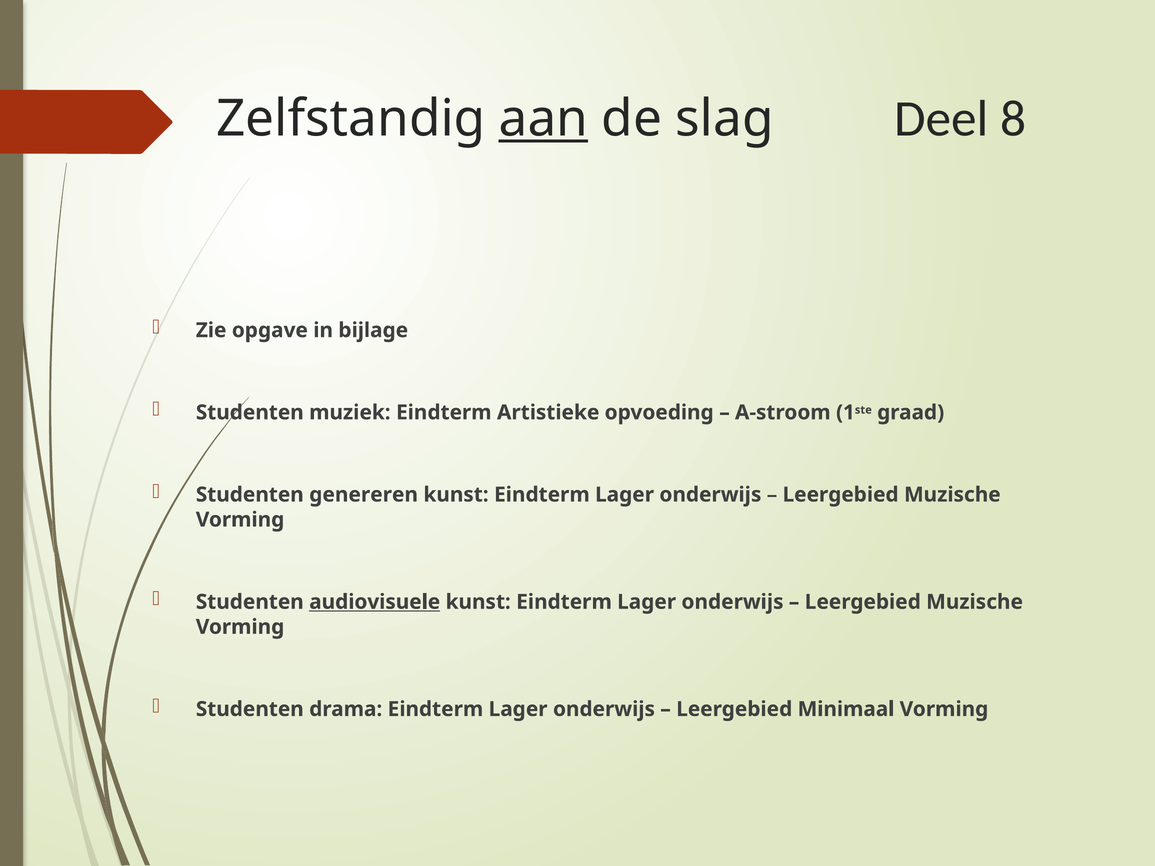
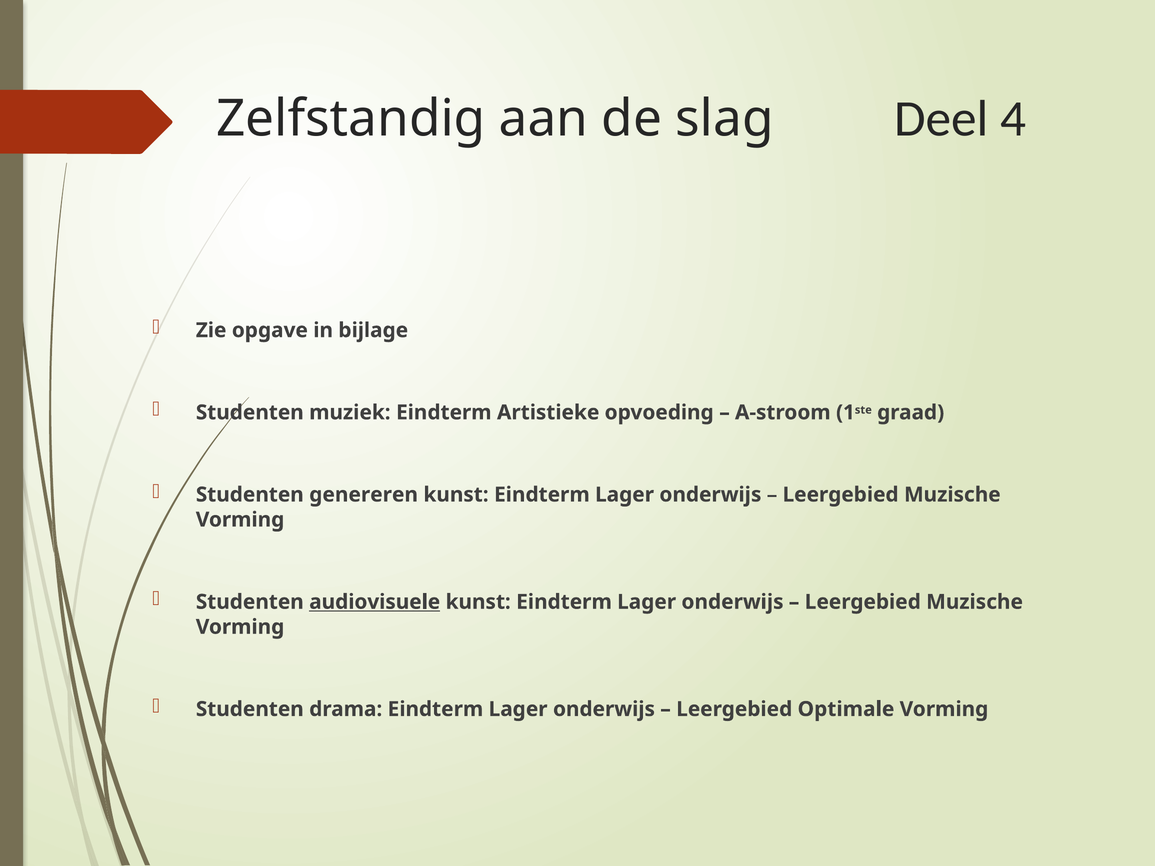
aan underline: present -> none
8: 8 -> 4
Minimaal: Minimaal -> Optimale
